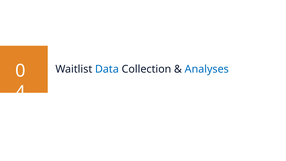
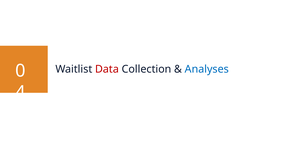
Data colour: blue -> red
